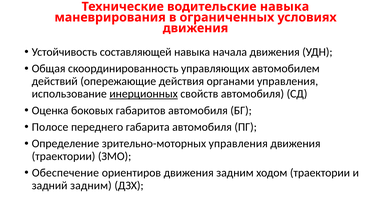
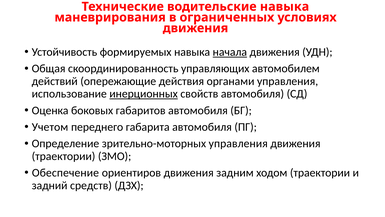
составляющей: составляющей -> формируемых
начала underline: none -> present
Полосе: Полосе -> Учетом
задний задним: задним -> средств
